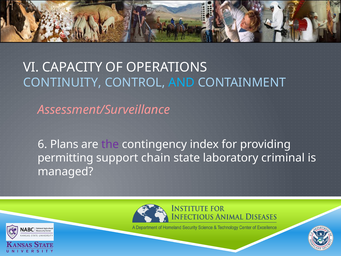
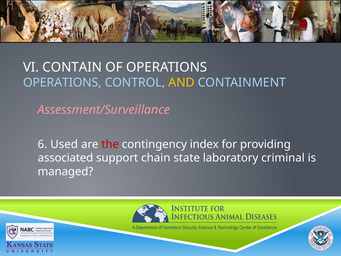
CAPACITY: CAPACITY -> CONTAIN
CONTINUITY at (62, 83): CONTINUITY -> OPERATIONS
AND colour: light blue -> yellow
Plans: Plans -> Used
the colour: purple -> red
permitting: permitting -> associated
